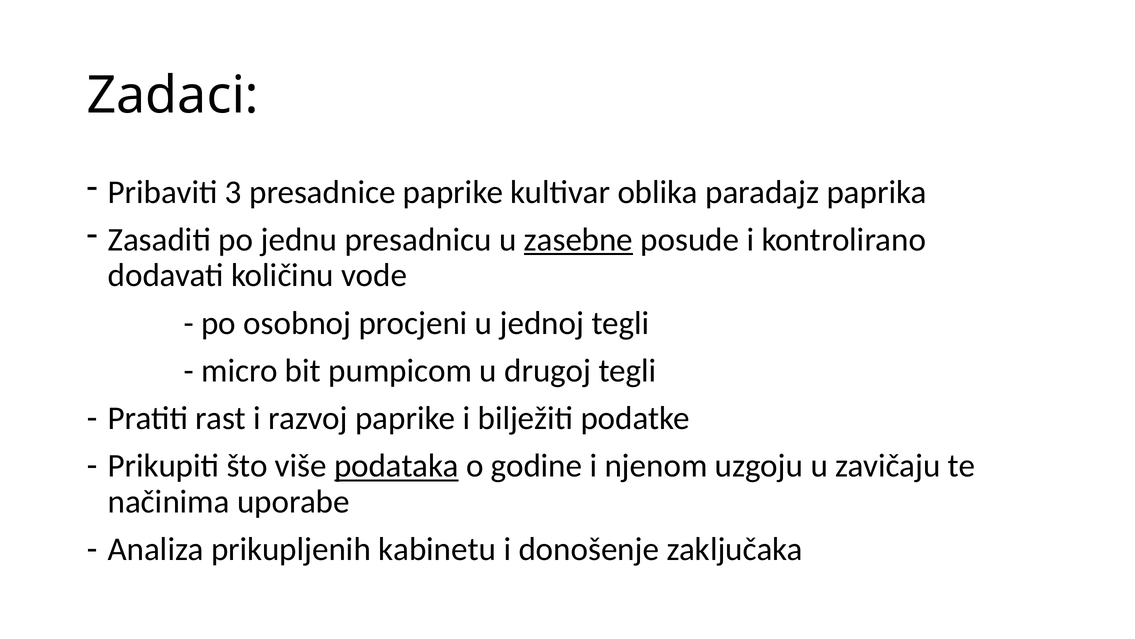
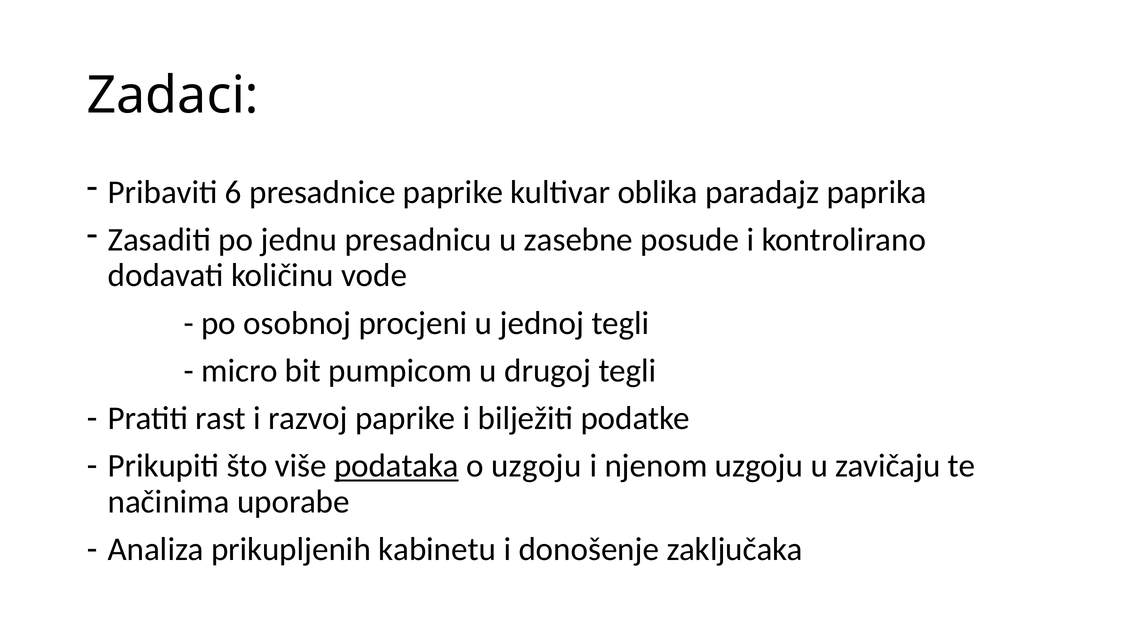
3: 3 -> 6
zasebne underline: present -> none
o godine: godine -> uzgoju
